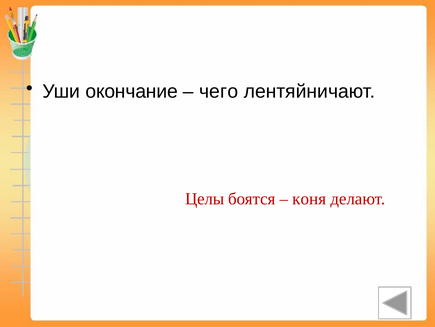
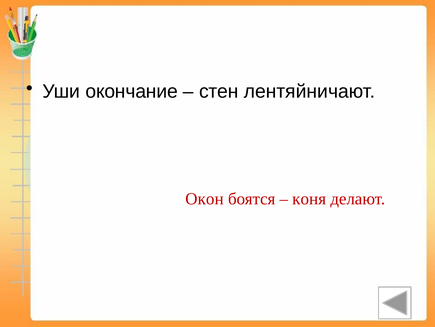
чего: чего -> стен
Целы: Целы -> Окон
